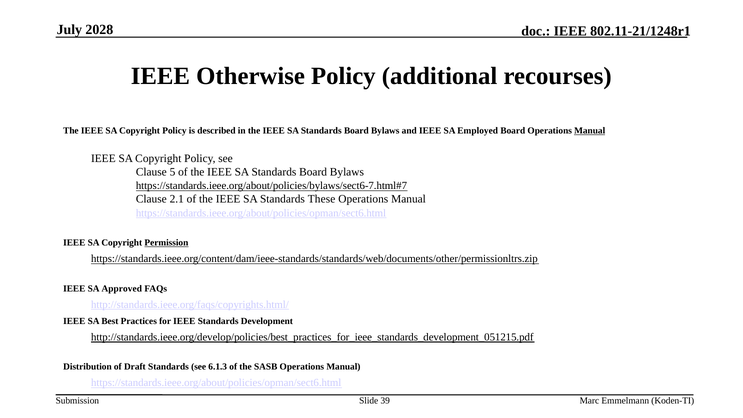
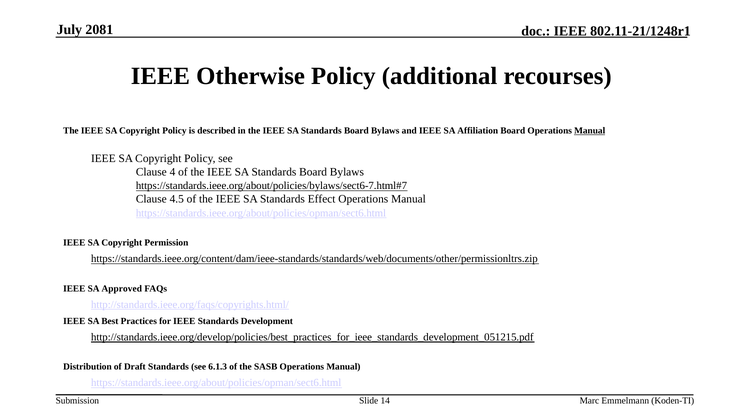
2028: 2028 -> 2081
Employed: Employed -> Affiliation
5: 5 -> 4
2.1: 2.1 -> 4.5
These: These -> Effect
Permission underline: present -> none
39: 39 -> 14
